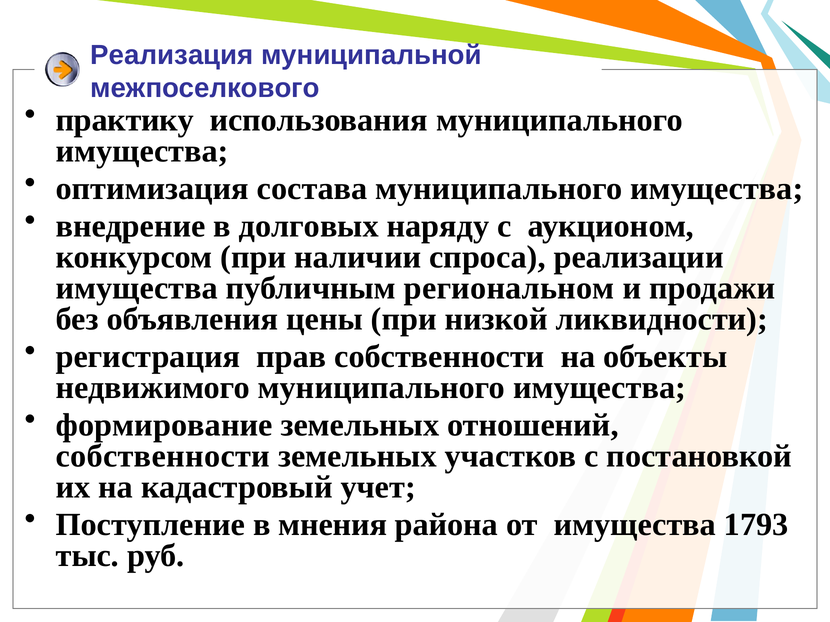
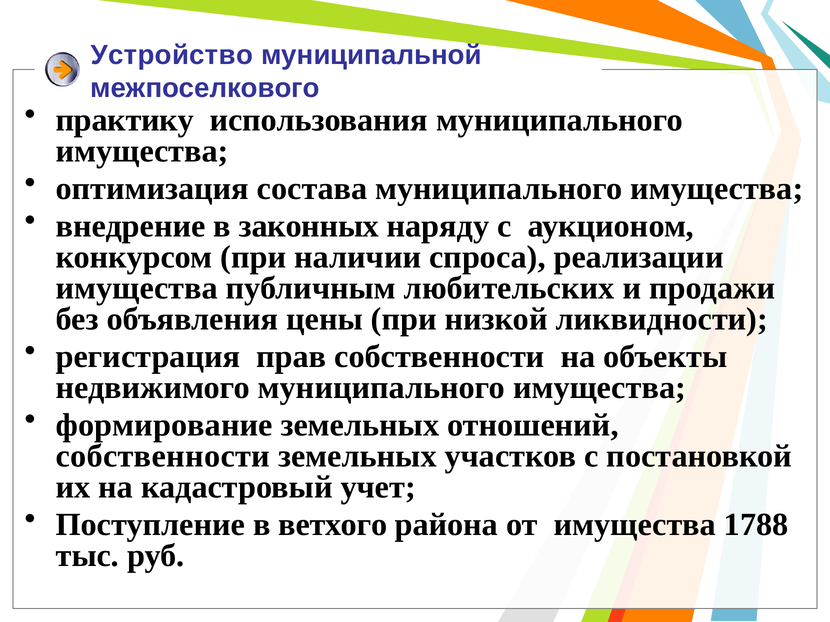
Реализация: Реализация -> Устройство
долговых: долговых -> законных
региональном: региональном -> любительских
мнения: мнения -> ветхого
1793: 1793 -> 1788
